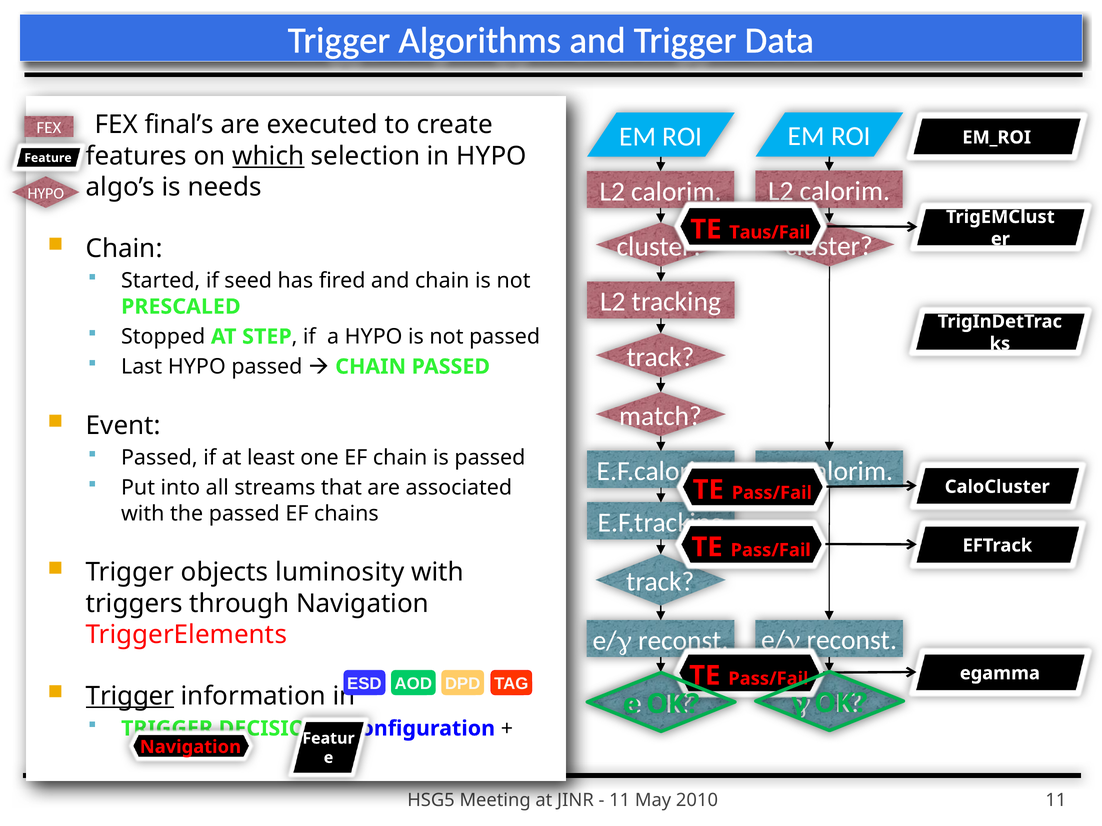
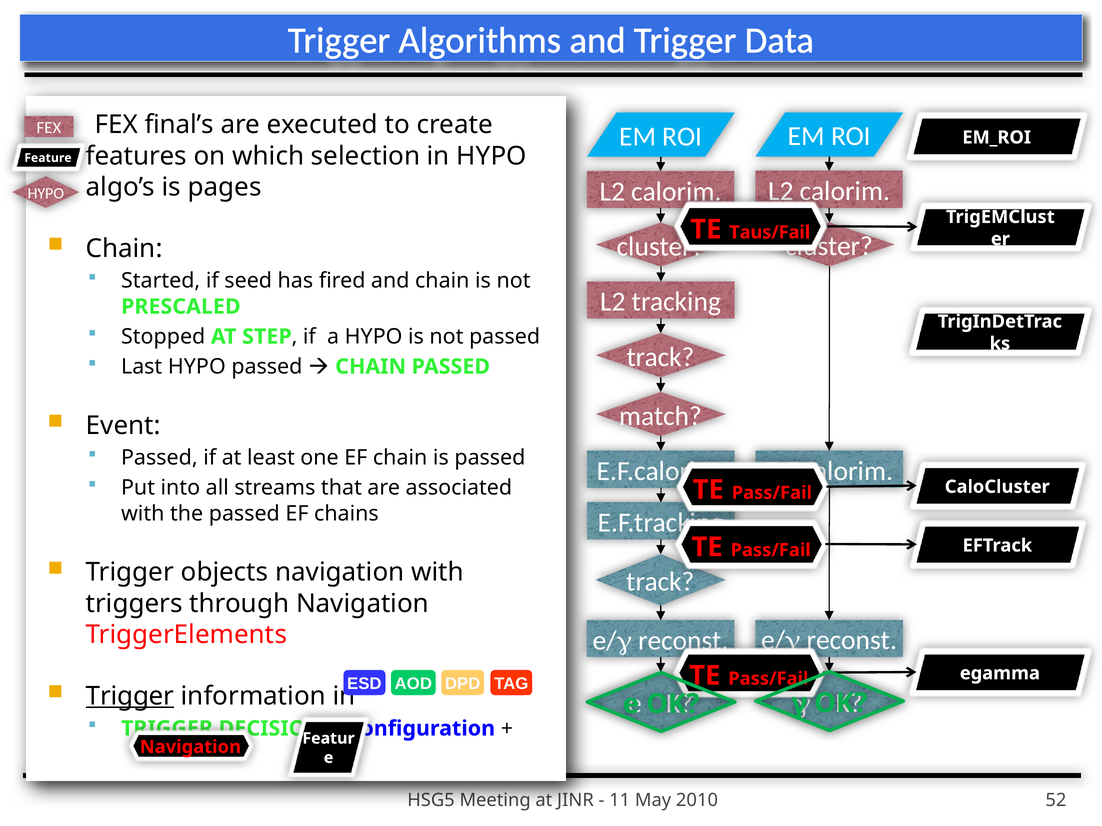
which underline: present -> none
needs: needs -> pages
objects luminosity: luminosity -> navigation
11 at (1056, 801): 11 -> 52
